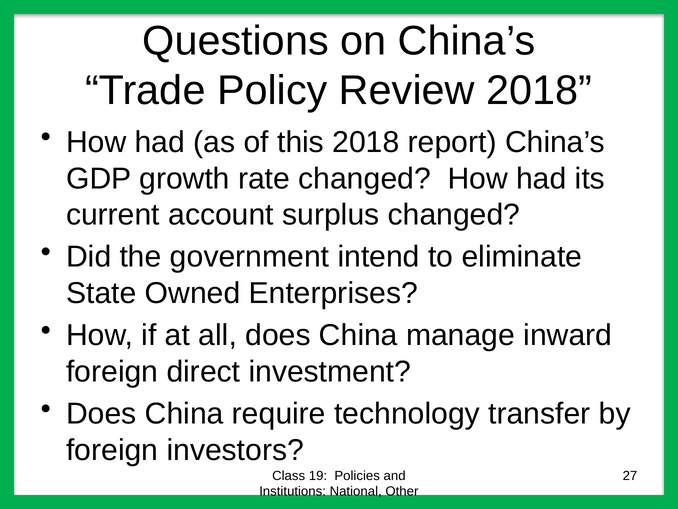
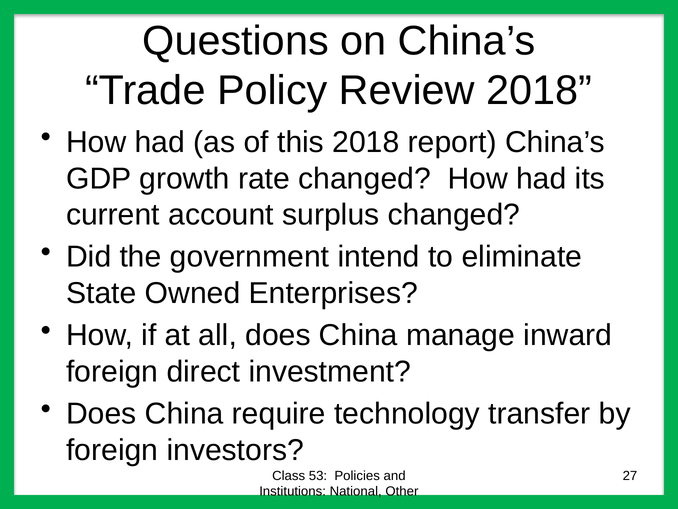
19: 19 -> 53
